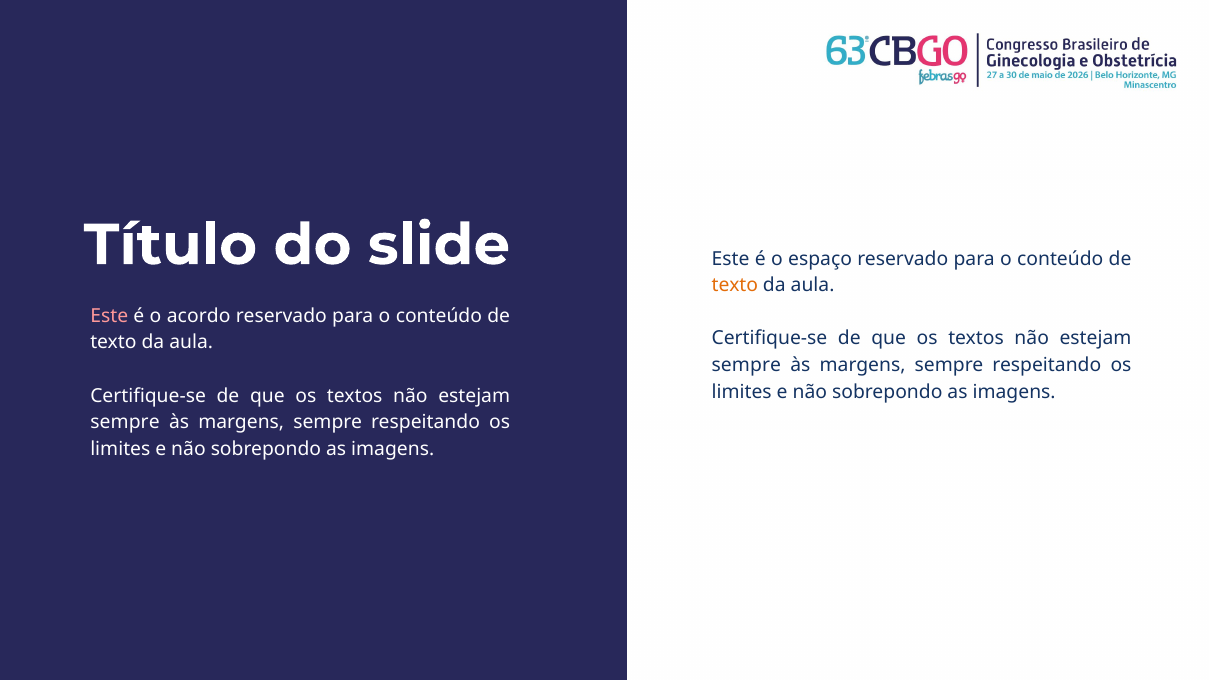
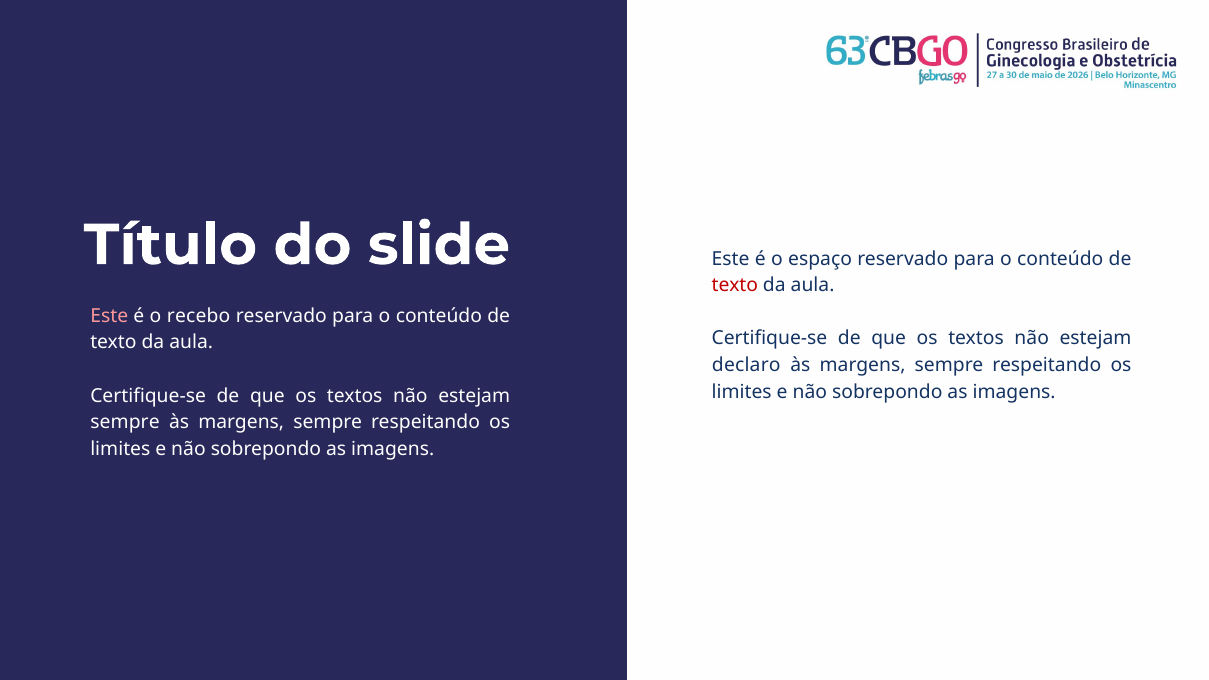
texto at (735, 285) colour: orange -> red
acordo: acordo -> recebo
sempre at (746, 365): sempre -> declaro
